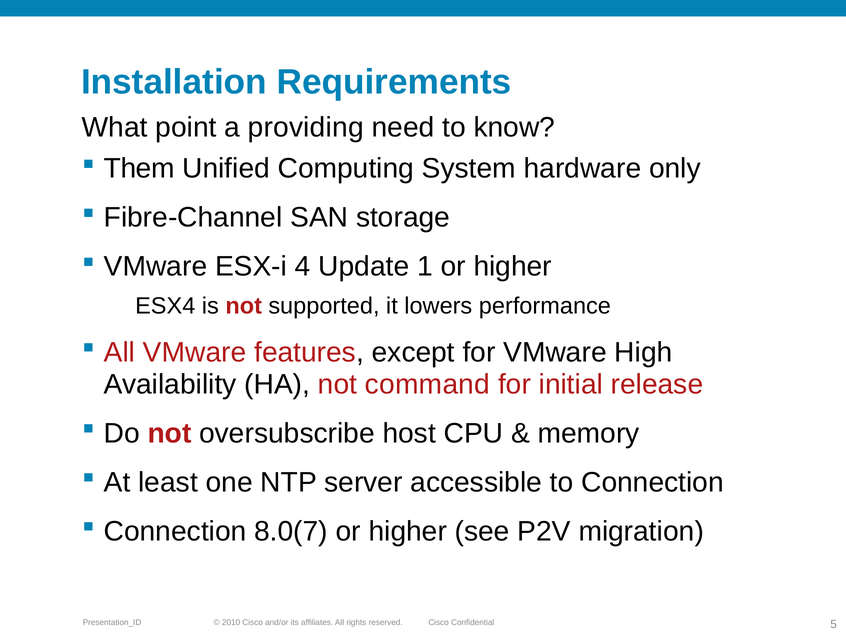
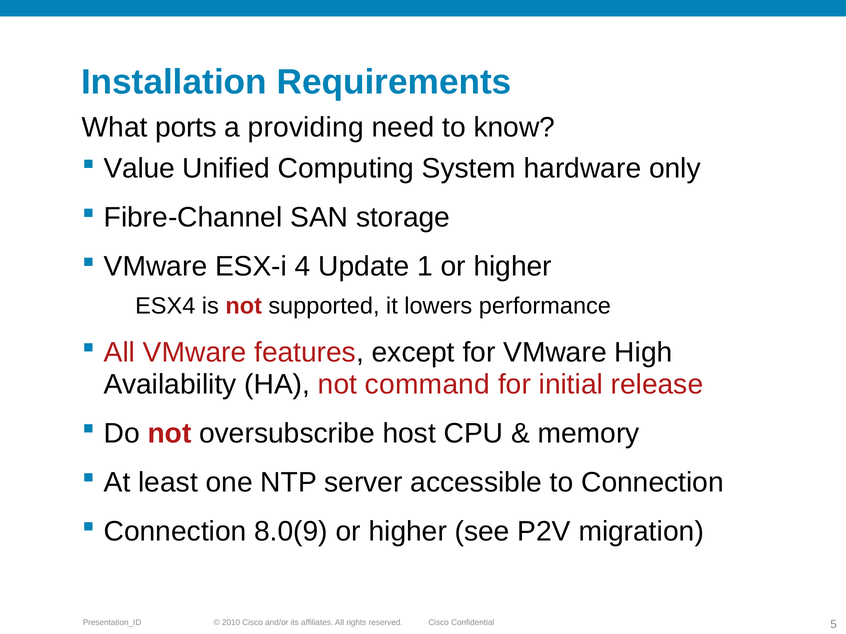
point: point -> ports
Them: Them -> Value
8.0(7: 8.0(7 -> 8.0(9
